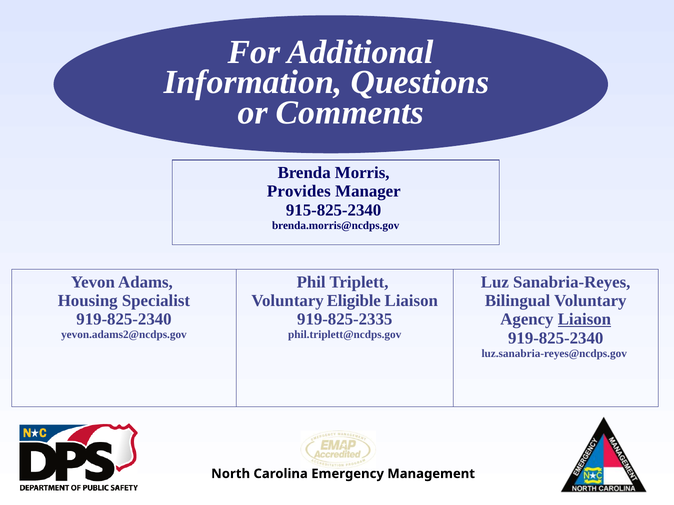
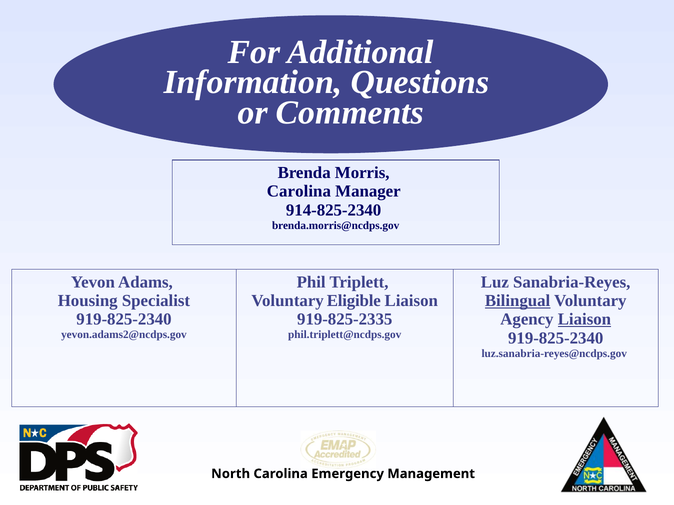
Provides at (299, 192): Provides -> Carolina
915-825-2340: 915-825-2340 -> 914-825-2340
Bilingual underline: none -> present
